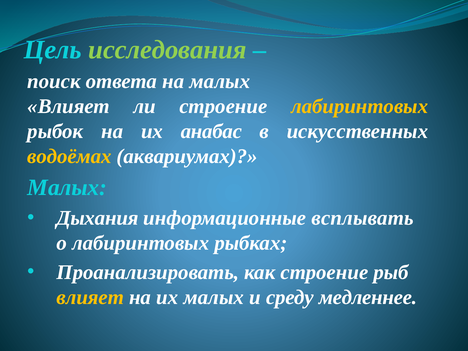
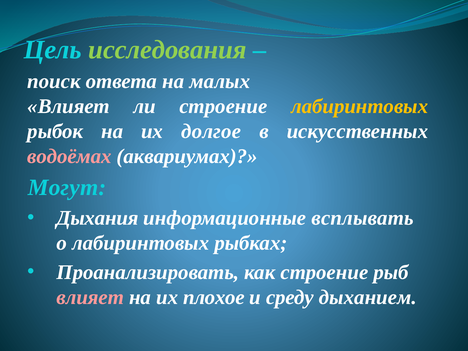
анабас: анабас -> долгое
водоёмах colour: yellow -> pink
Малых at (67, 188): Малых -> Могут
влияет at (90, 297) colour: yellow -> pink
их малых: малых -> плохое
медленнее: медленнее -> дыханием
